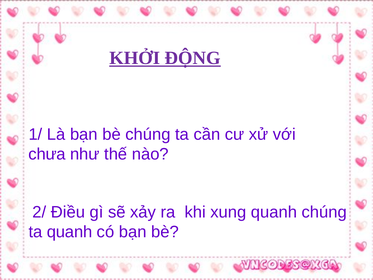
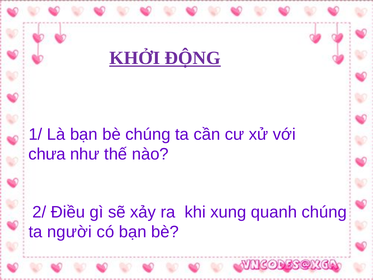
ta quanh: quanh -> người
